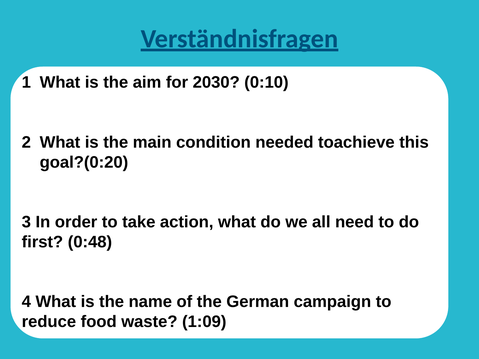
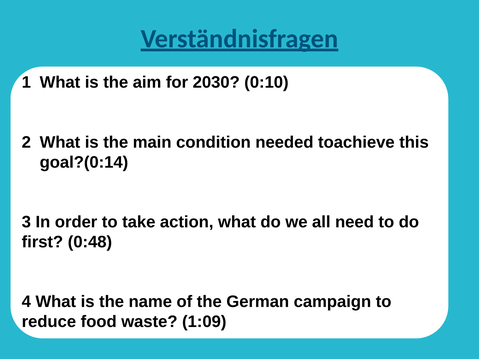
goal?(0:20: goal?(0:20 -> goal?(0:14
